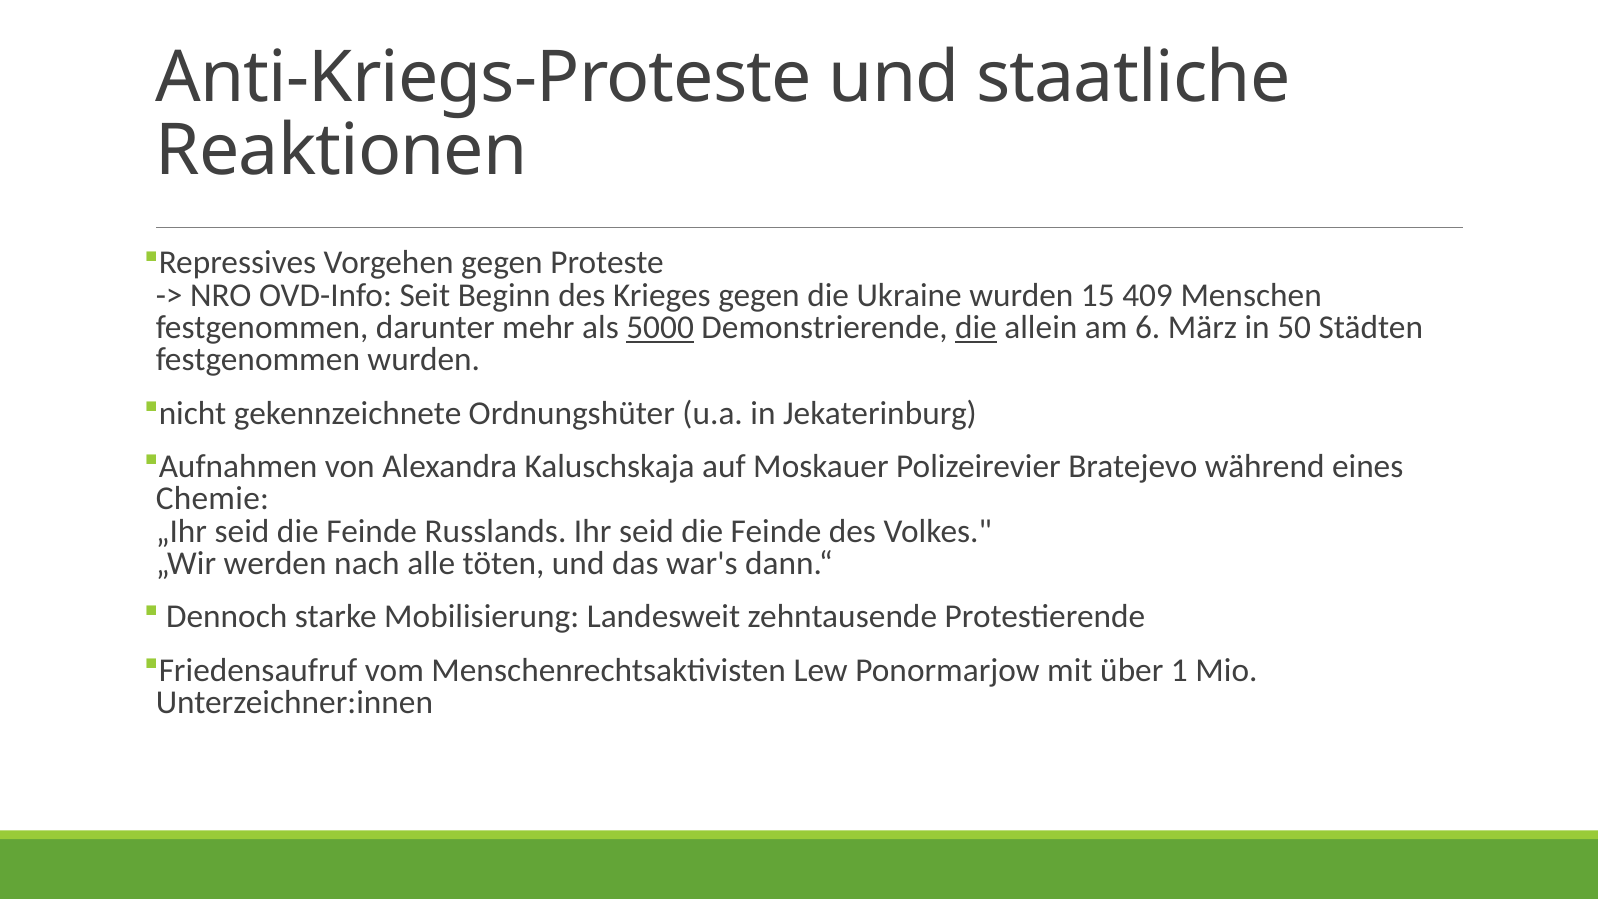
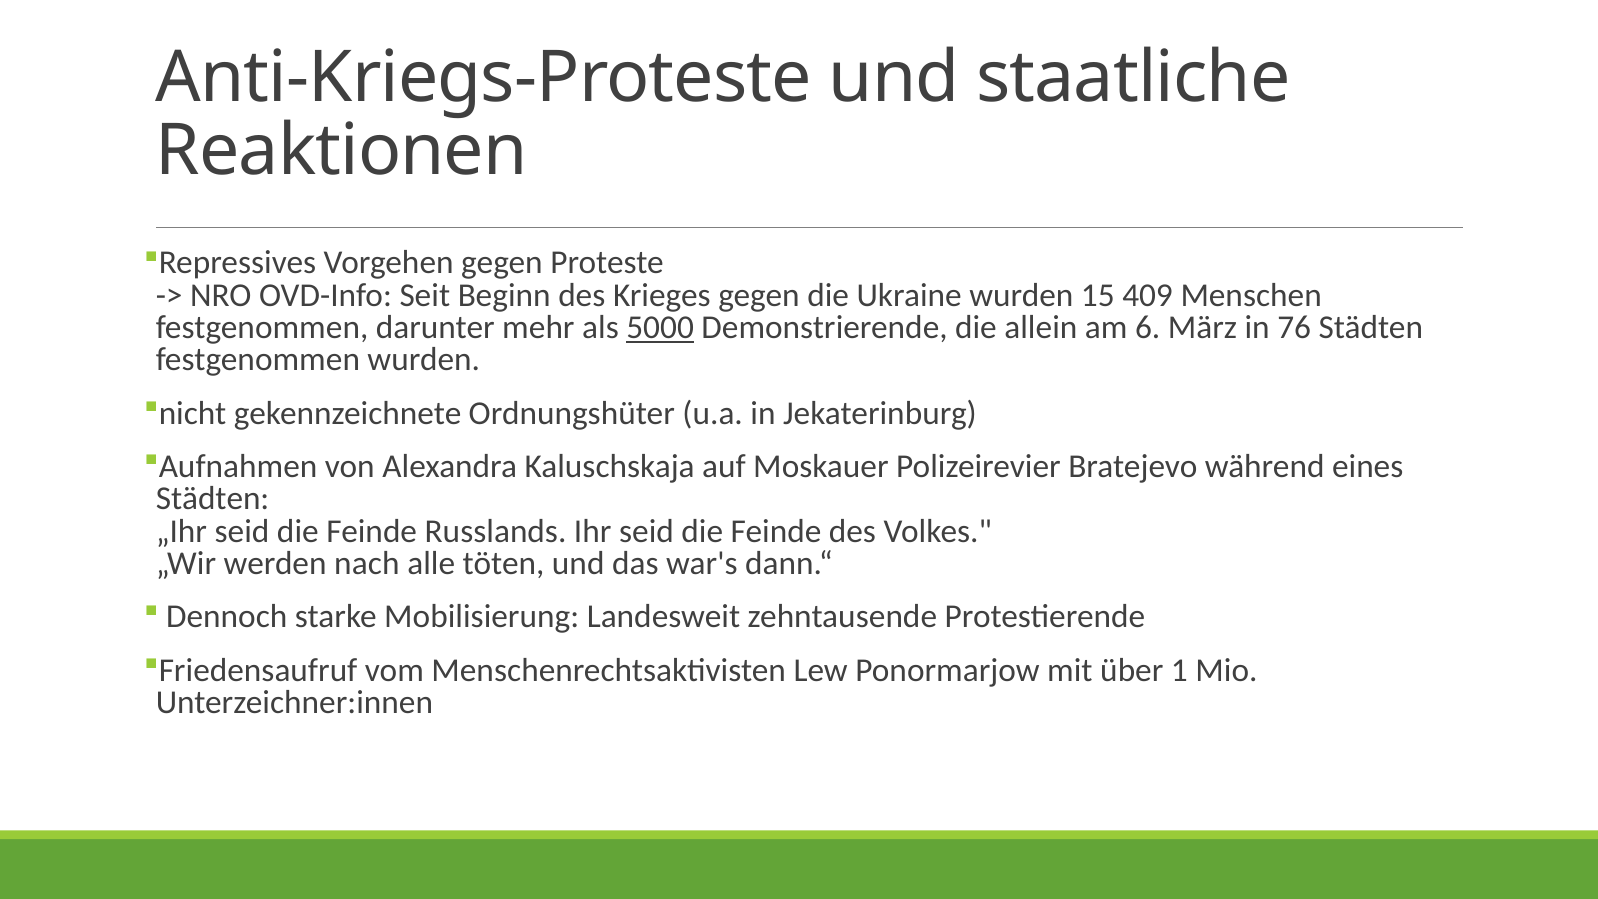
die at (976, 328) underline: present -> none
50: 50 -> 76
Chemie at (212, 499): Chemie -> Städten
